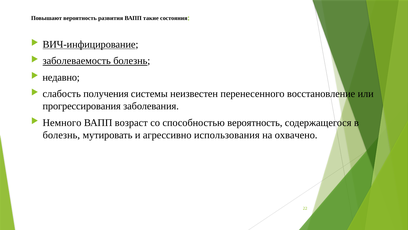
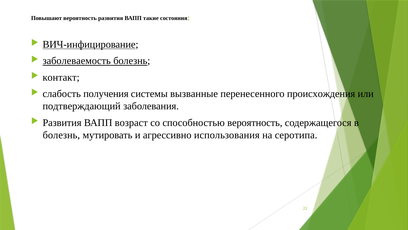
недавно: недавно -> контакт
неизвестен: неизвестен -> вызванные
восстановление: восстановление -> происхождения
прогрессирования: прогрессирования -> подтверждающий
Немного at (62, 122): Немного -> Развития
охвачено: охвачено -> серотипа
